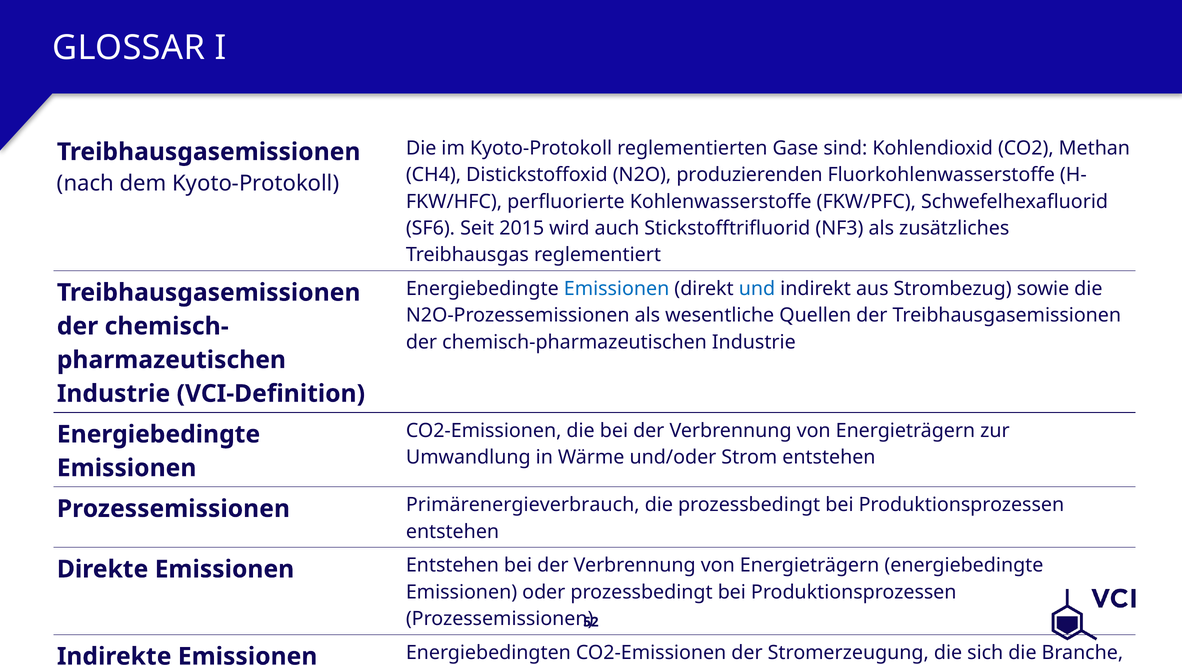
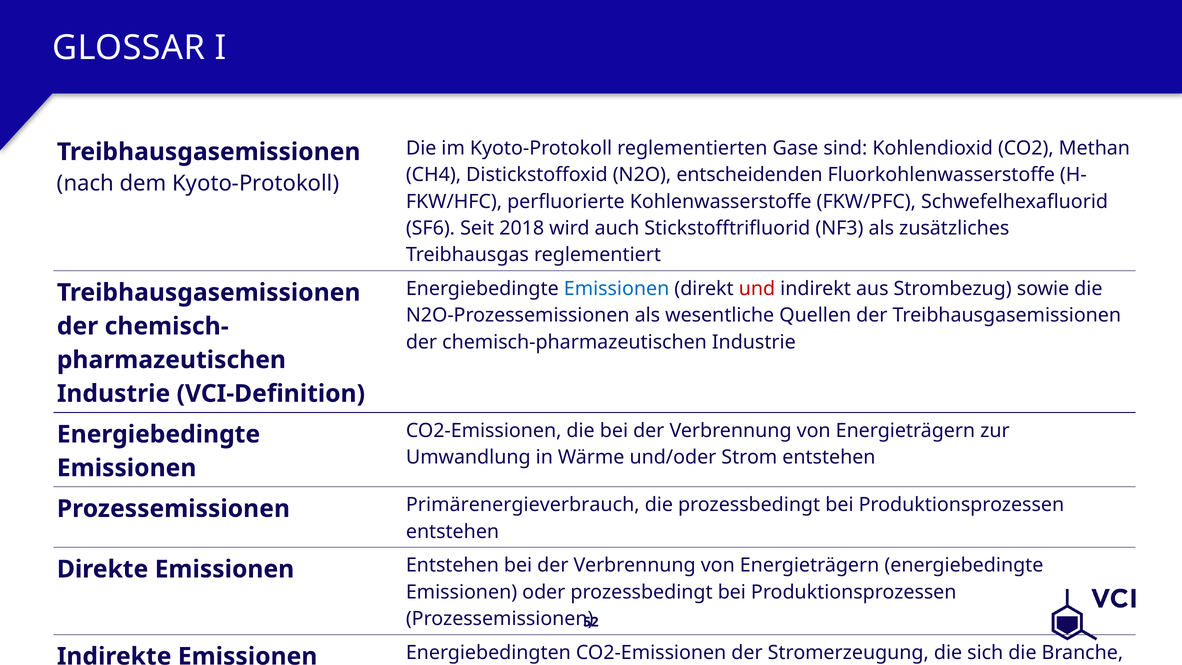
produzierenden: produzierenden -> entscheidenden
2015: 2015 -> 2018
und colour: blue -> red
